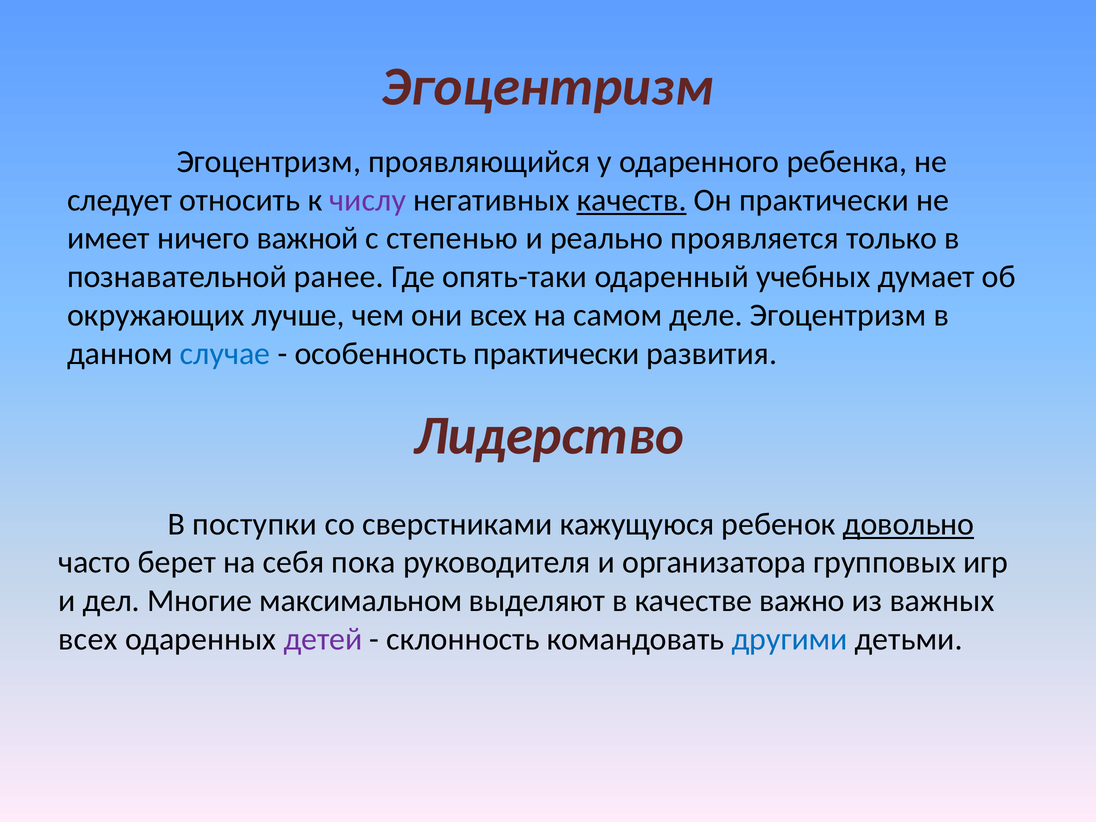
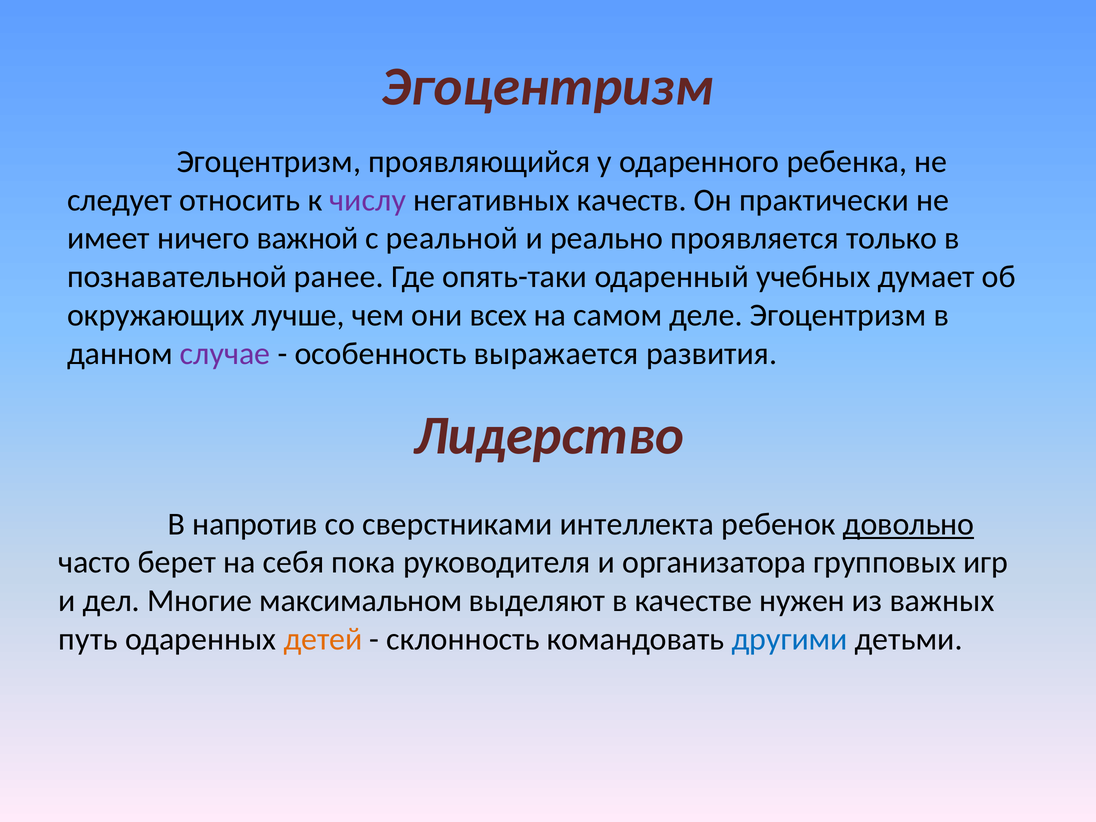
качеств underline: present -> none
степенью: степенью -> реальной
случае colour: blue -> purple
особенность практически: практически -> выражается
поступки: поступки -> напротив
кажущуюся: кажущуюся -> интеллекта
важно: важно -> нужен
всех at (88, 639): всех -> путь
детей colour: purple -> orange
